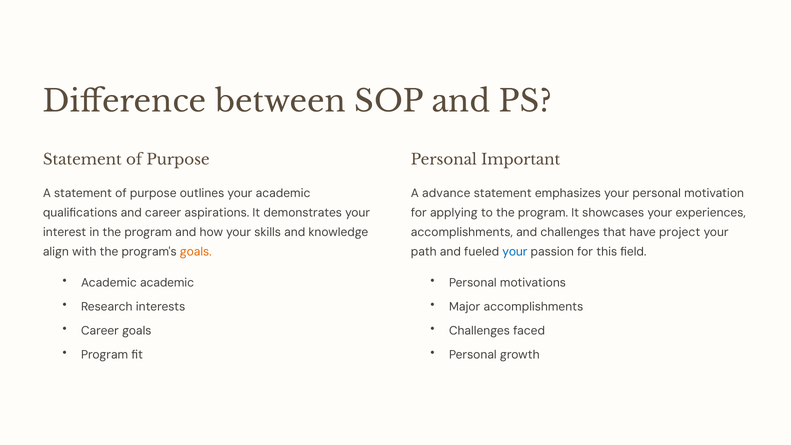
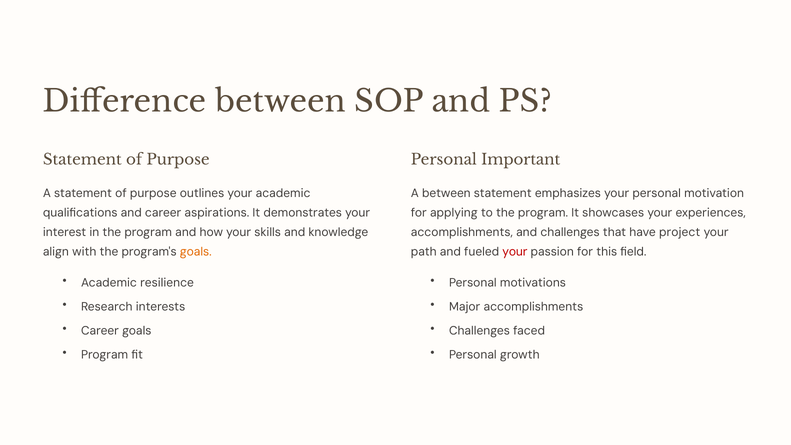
A advance: advance -> between
your at (515, 252) colour: blue -> red
Academic academic: academic -> resilience
